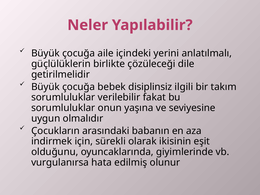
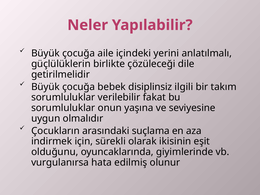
babanın: babanın -> suçlama
